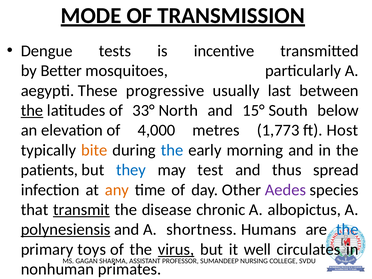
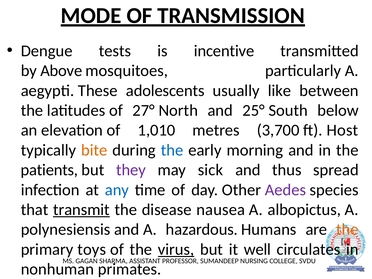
Better: Better -> Above
progressive: progressive -> adolescents
last: last -> like
the at (32, 110) underline: present -> none
33°: 33° -> 27°
15°: 15° -> 25°
4,000: 4,000 -> 1,010
1,773: 1,773 -> 3,700
they colour: blue -> purple
test: test -> sick
any colour: orange -> blue
chronic: chronic -> nausea
polynesiensis underline: present -> none
shortness: shortness -> hazardous
the at (347, 229) colour: blue -> orange
